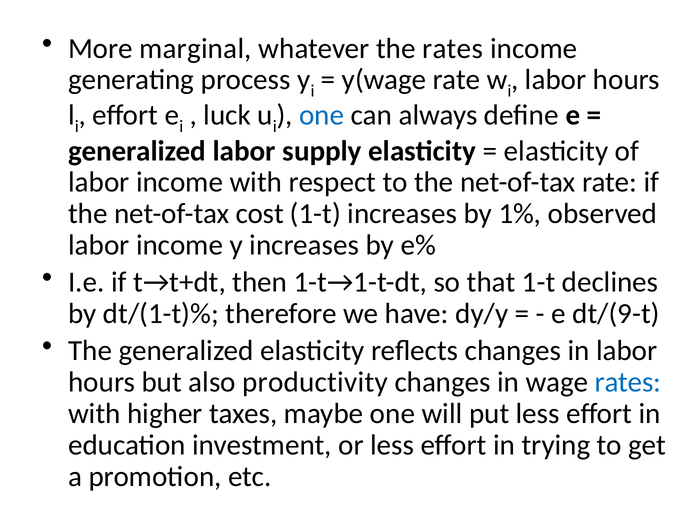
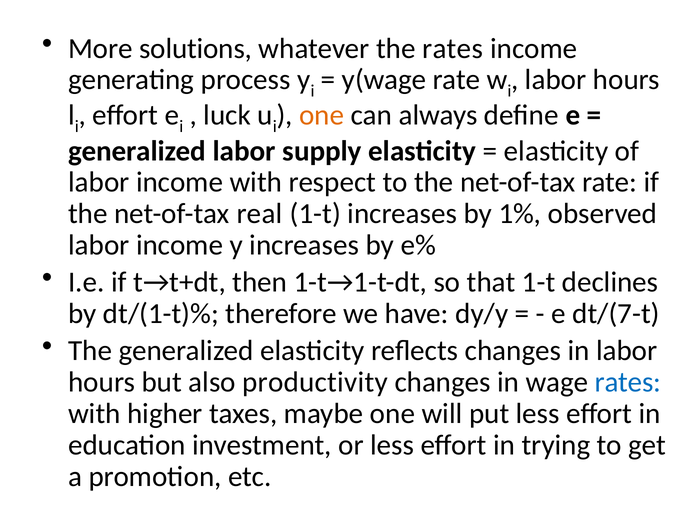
marginal: marginal -> solutions
one at (322, 115) colour: blue -> orange
cost: cost -> real
dt/(9-t: dt/(9-t -> dt/(7-t
